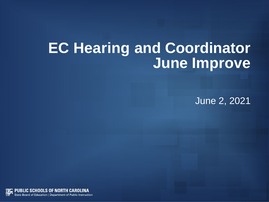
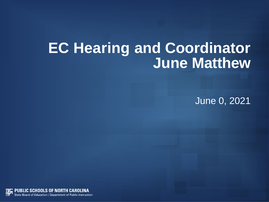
Improve: Improve -> Matthew
2: 2 -> 0
